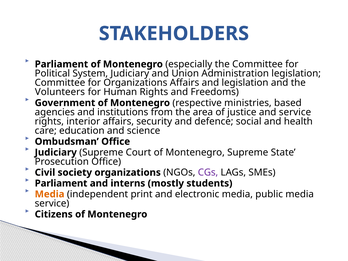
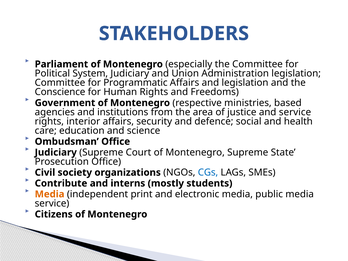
for Organizations: Organizations -> Programmatic
Volunteers: Volunteers -> Conscience
CGs colour: purple -> blue
Parliament at (61, 183): Parliament -> Contribute
